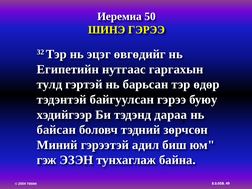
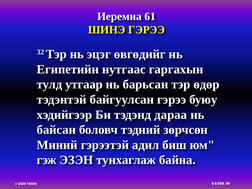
50: 50 -> 61
гэртэй: гэртэй -> утгаар
